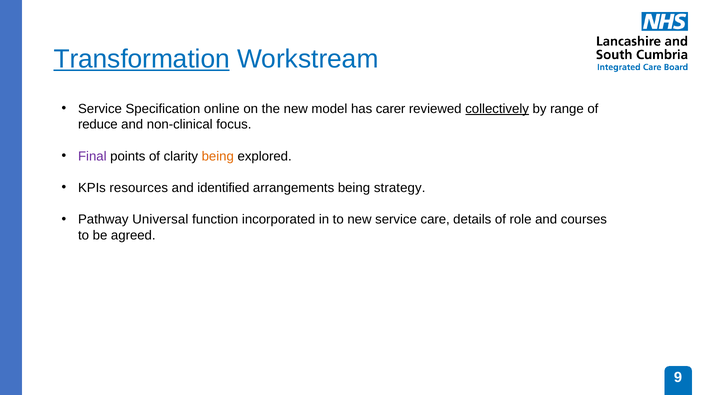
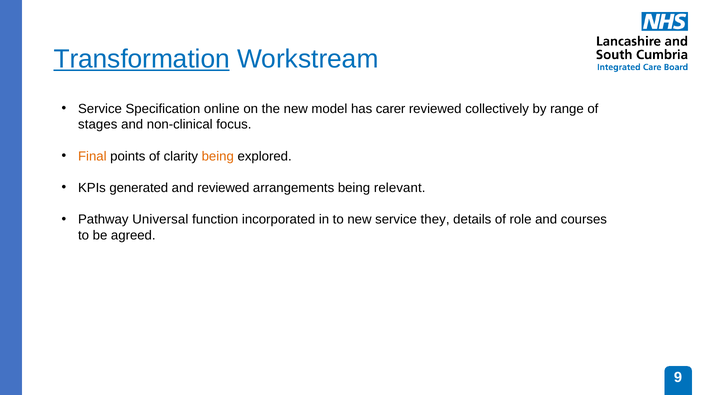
collectively underline: present -> none
reduce: reduce -> stages
Final colour: purple -> orange
resources: resources -> generated
and identified: identified -> reviewed
strategy: strategy -> relevant
care: care -> they
